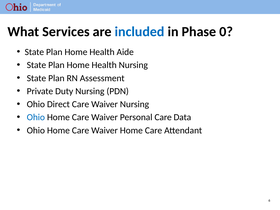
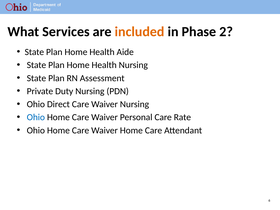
included colour: blue -> orange
0: 0 -> 2
Data: Data -> Rate
